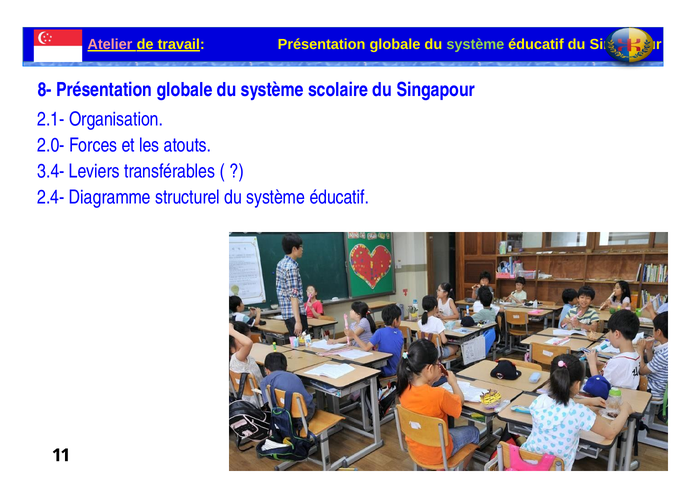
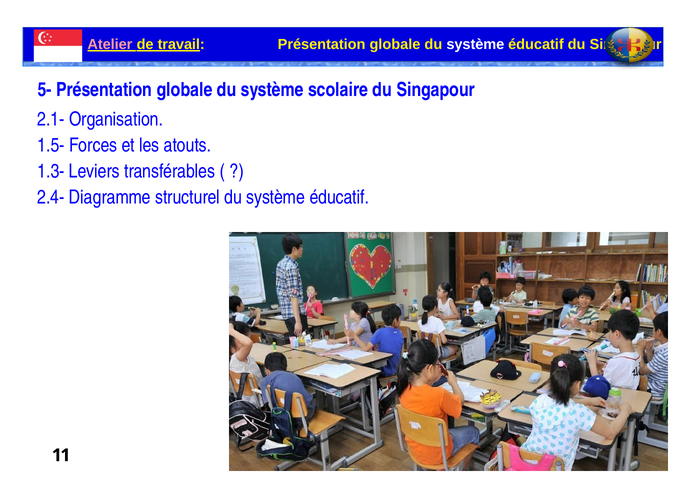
système at (475, 44) colour: light green -> white
8-: 8- -> 5-
2.0-: 2.0- -> 1.5-
3.4-: 3.4- -> 1.3-
